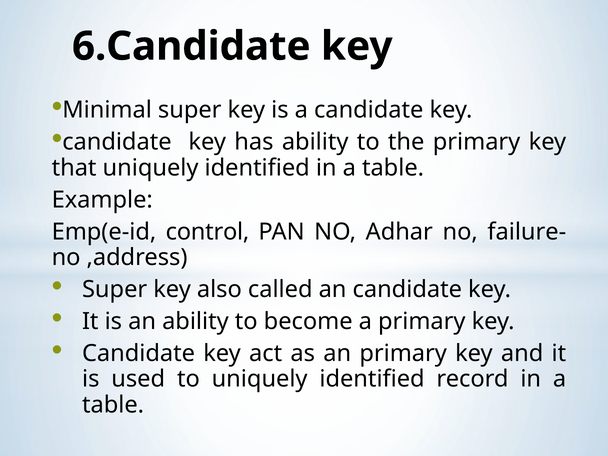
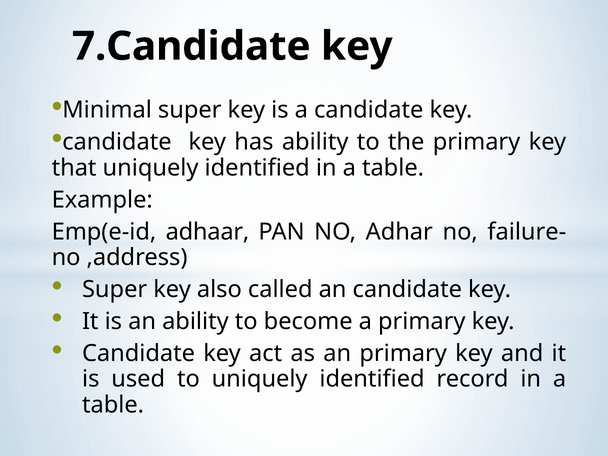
6.Candidate: 6.Candidate -> 7.Candidate
control: control -> adhaar
